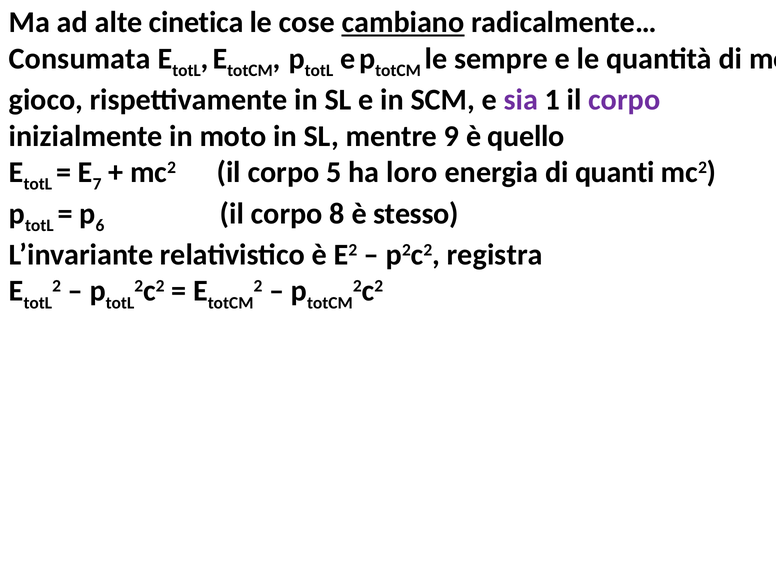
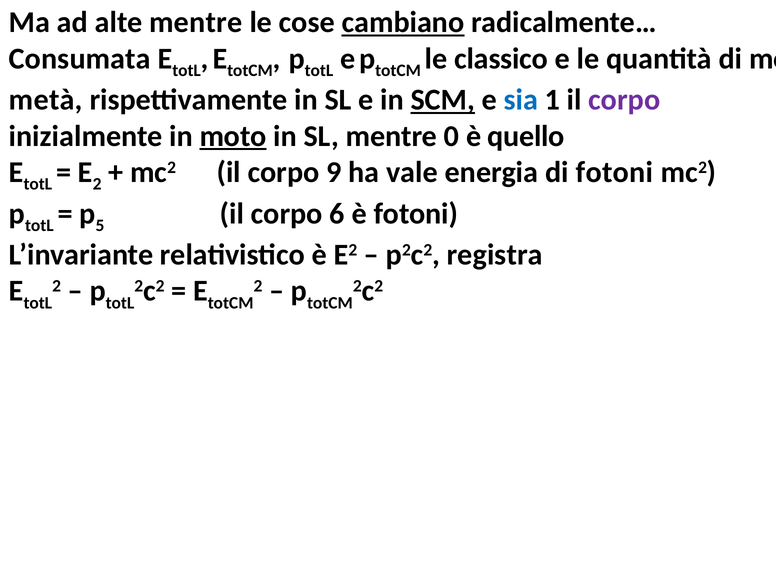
alte cinetica: cinetica -> mentre
sempre: sempre -> classico
gioco: gioco -> metà
SCM underline: none -> present
sia colour: purple -> blue
moto at (233, 136) underline: none -> present
9: 9 -> 0
E 7: 7 -> 2
5: 5 -> 9
loro: loro -> vale
di quanti: quanti -> fotoni
6: 6 -> 5
8: 8 -> 6
è stesso: stesso -> fotoni
